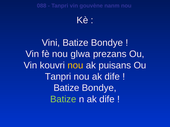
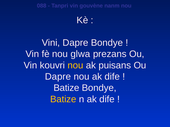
Vini Batize: Batize -> Dapre
Tanpri at (58, 77): Tanpri -> Dapre
Batize at (63, 100) colour: light green -> yellow
